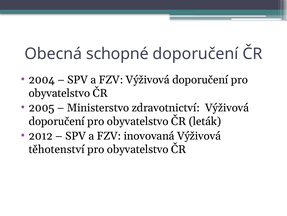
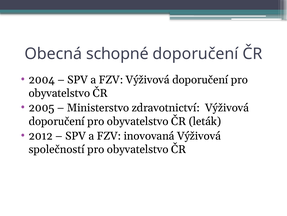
těhotenství: těhotenství -> společností
